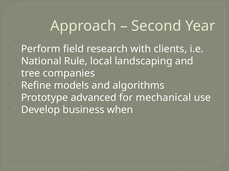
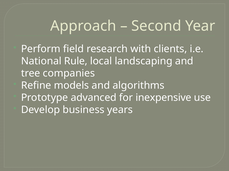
mechanical: mechanical -> inexpensive
when: when -> years
